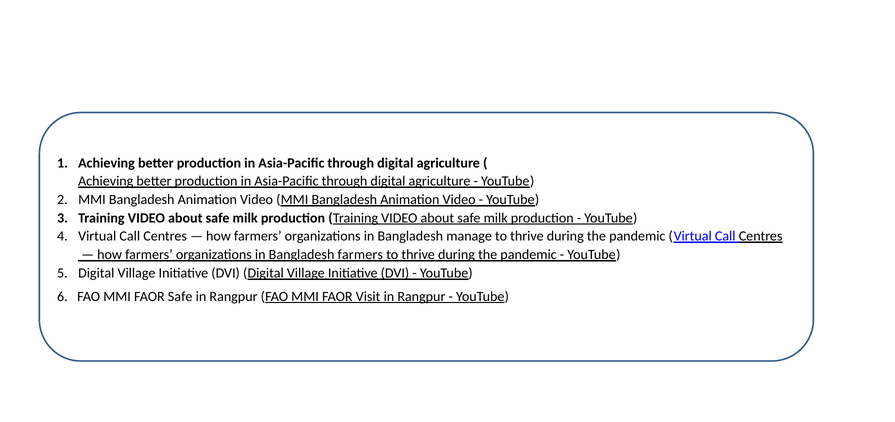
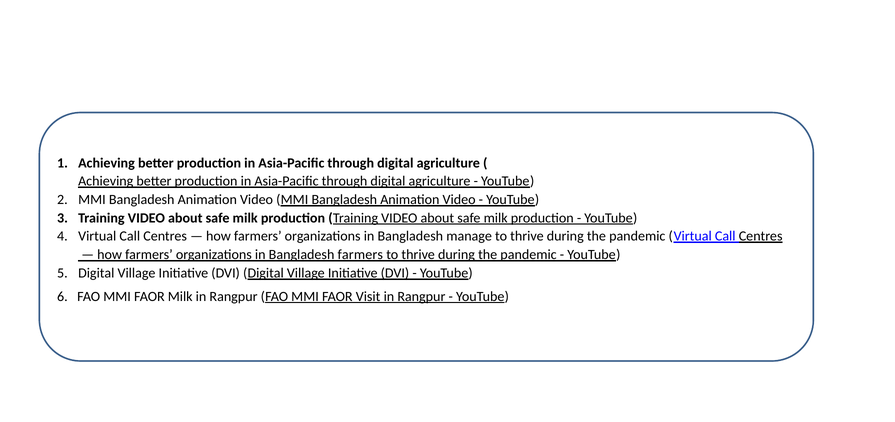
FAOR Safe: Safe -> Milk
